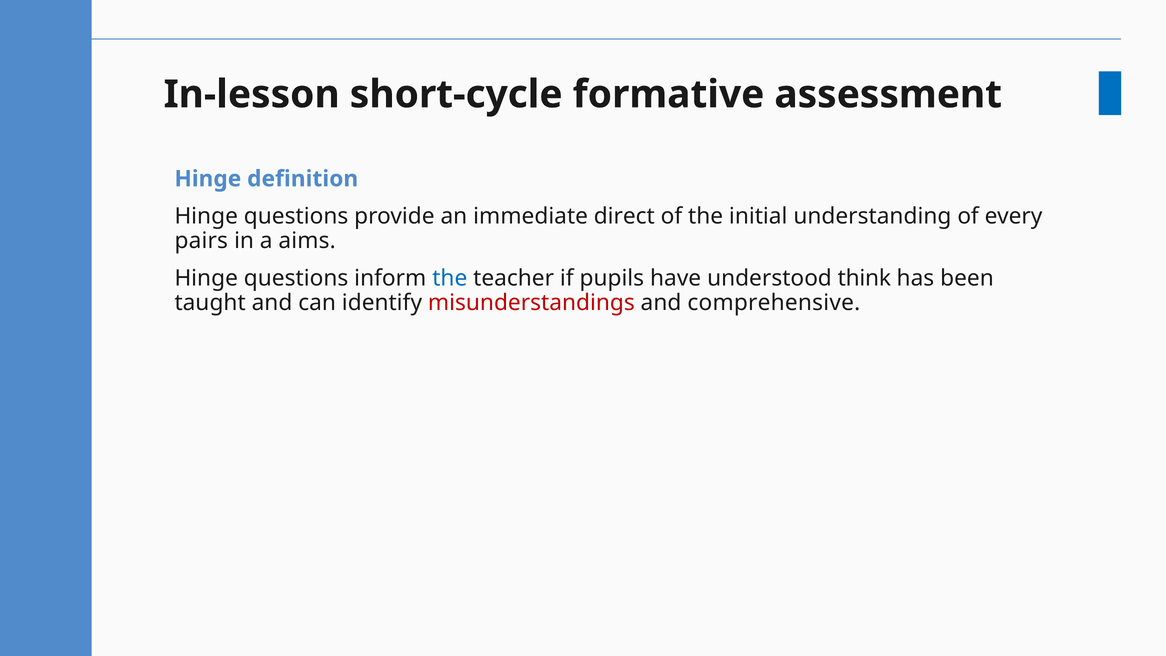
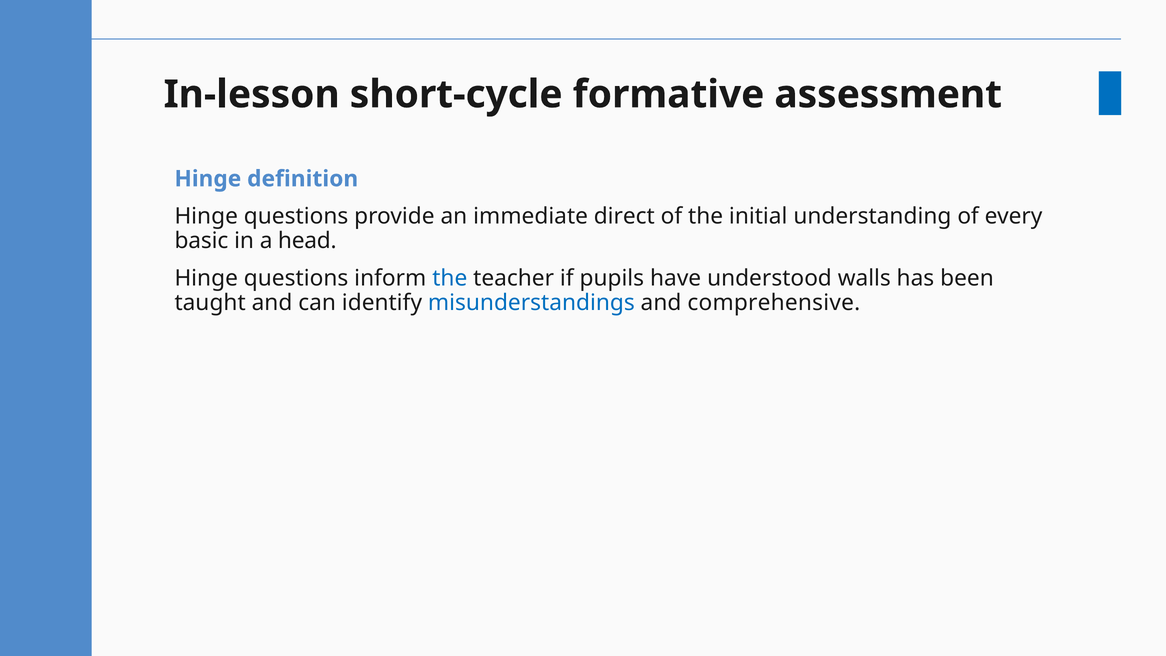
pairs: pairs -> basic
aims: aims -> head
think: think -> walls
misunderstandings colour: red -> blue
